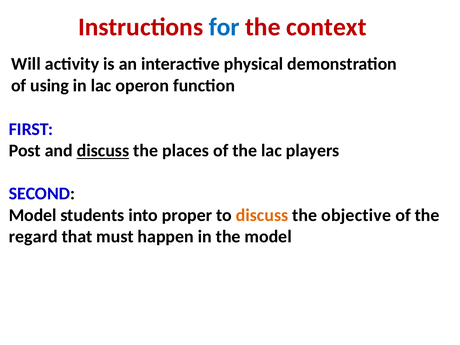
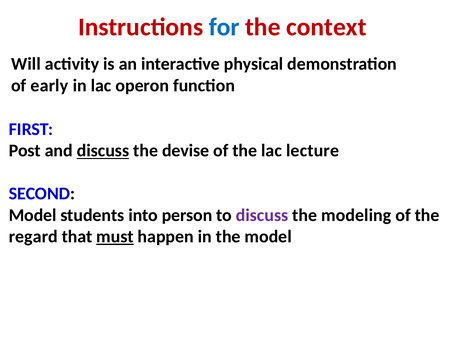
using: using -> early
places: places -> devise
players: players -> lecture
proper: proper -> person
discuss at (262, 215) colour: orange -> purple
objective: objective -> modeling
must underline: none -> present
